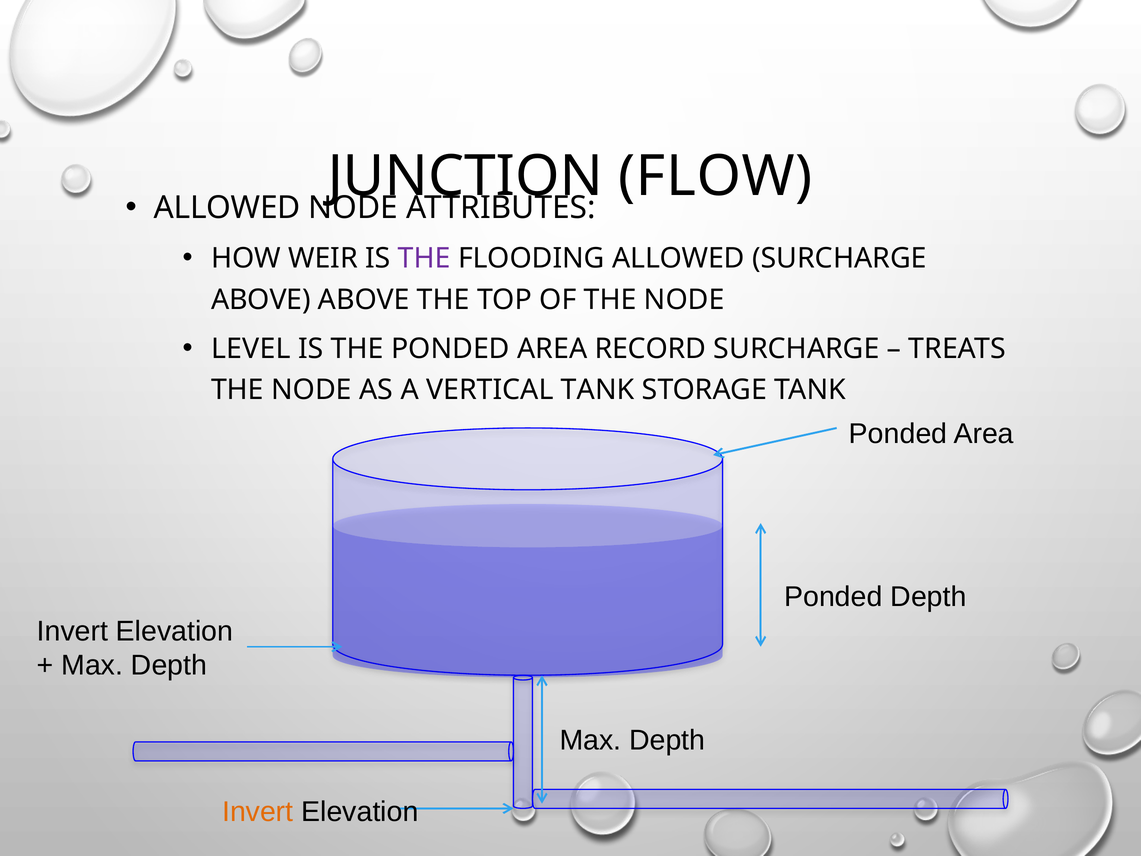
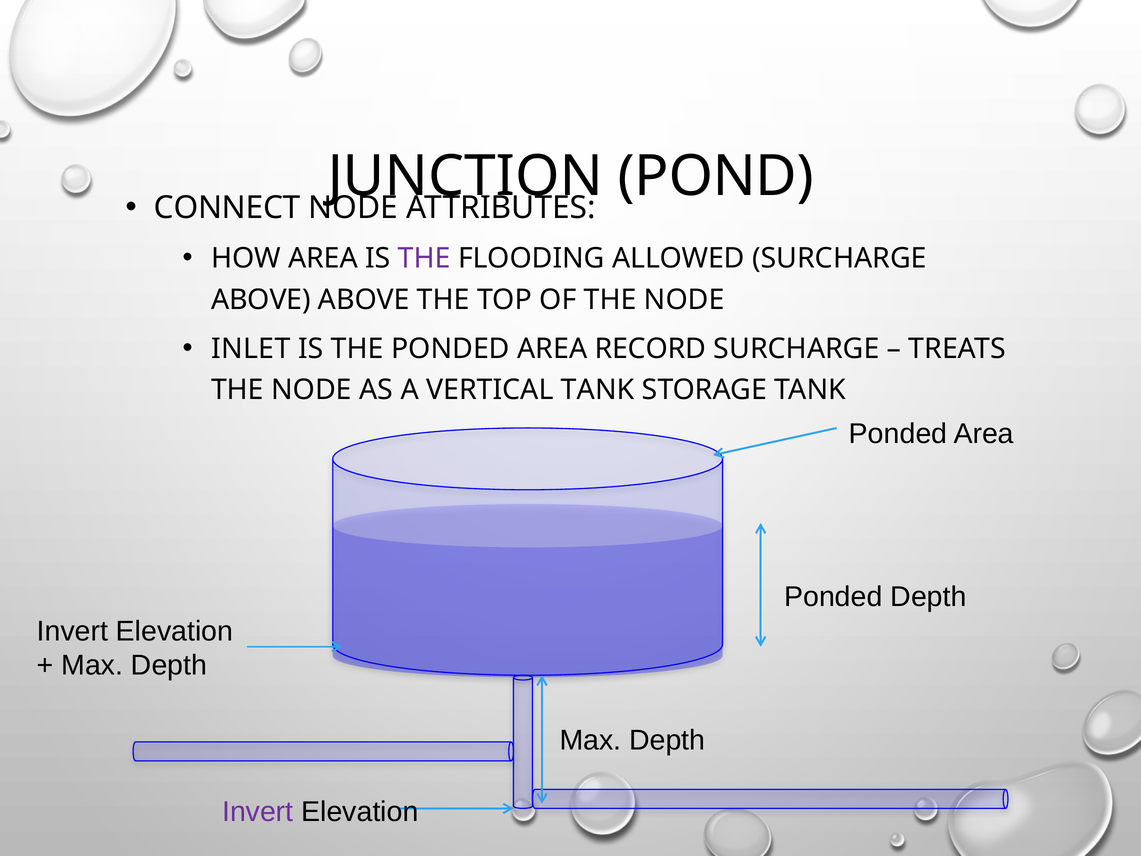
FLOW: FLOW -> POND
ALLOWED at (227, 208): ALLOWED -> CONNECT
HOW WEIR: WEIR -> AREA
LEVEL: LEVEL -> INLET
Invert at (258, 811) colour: orange -> purple
